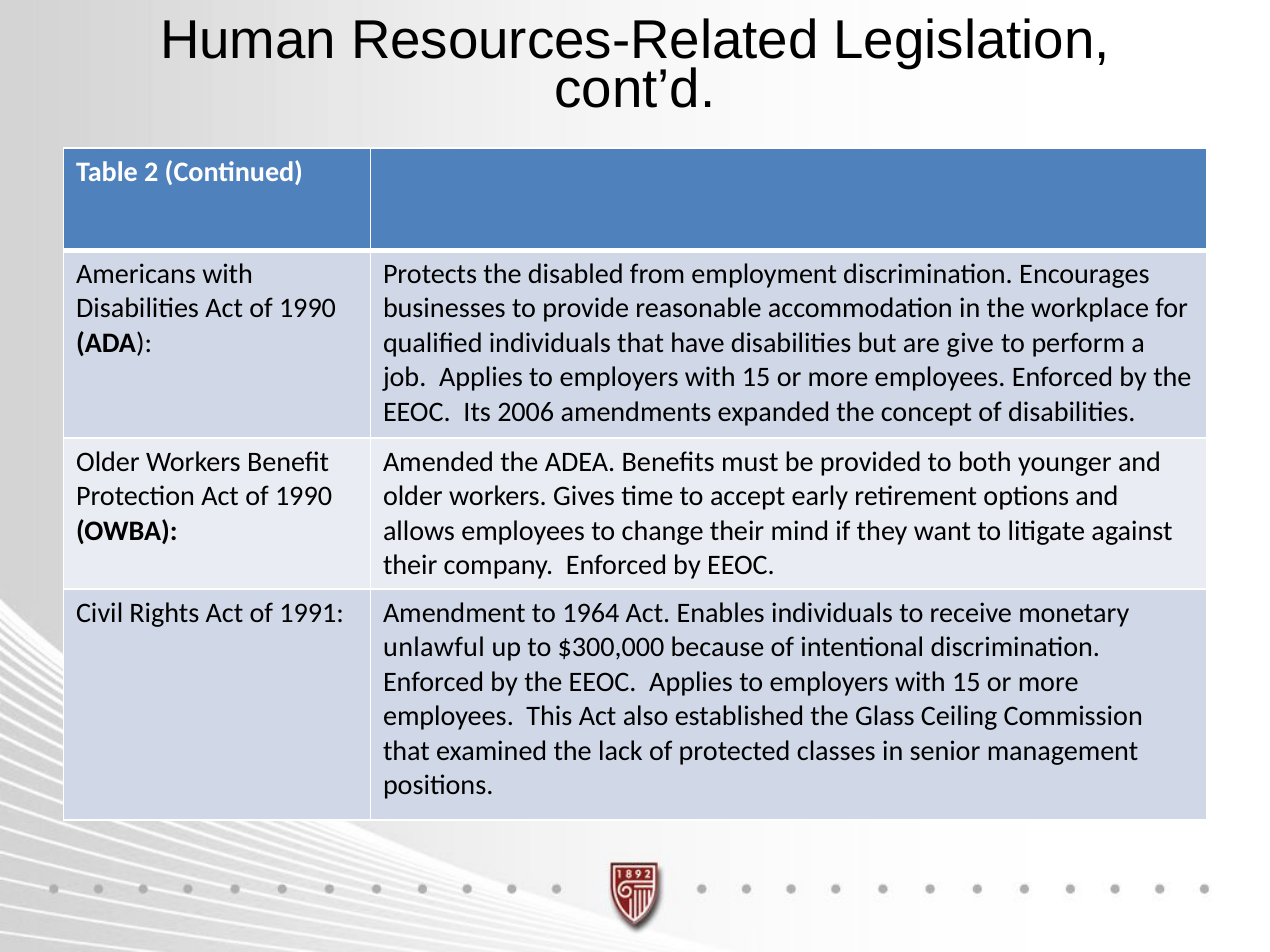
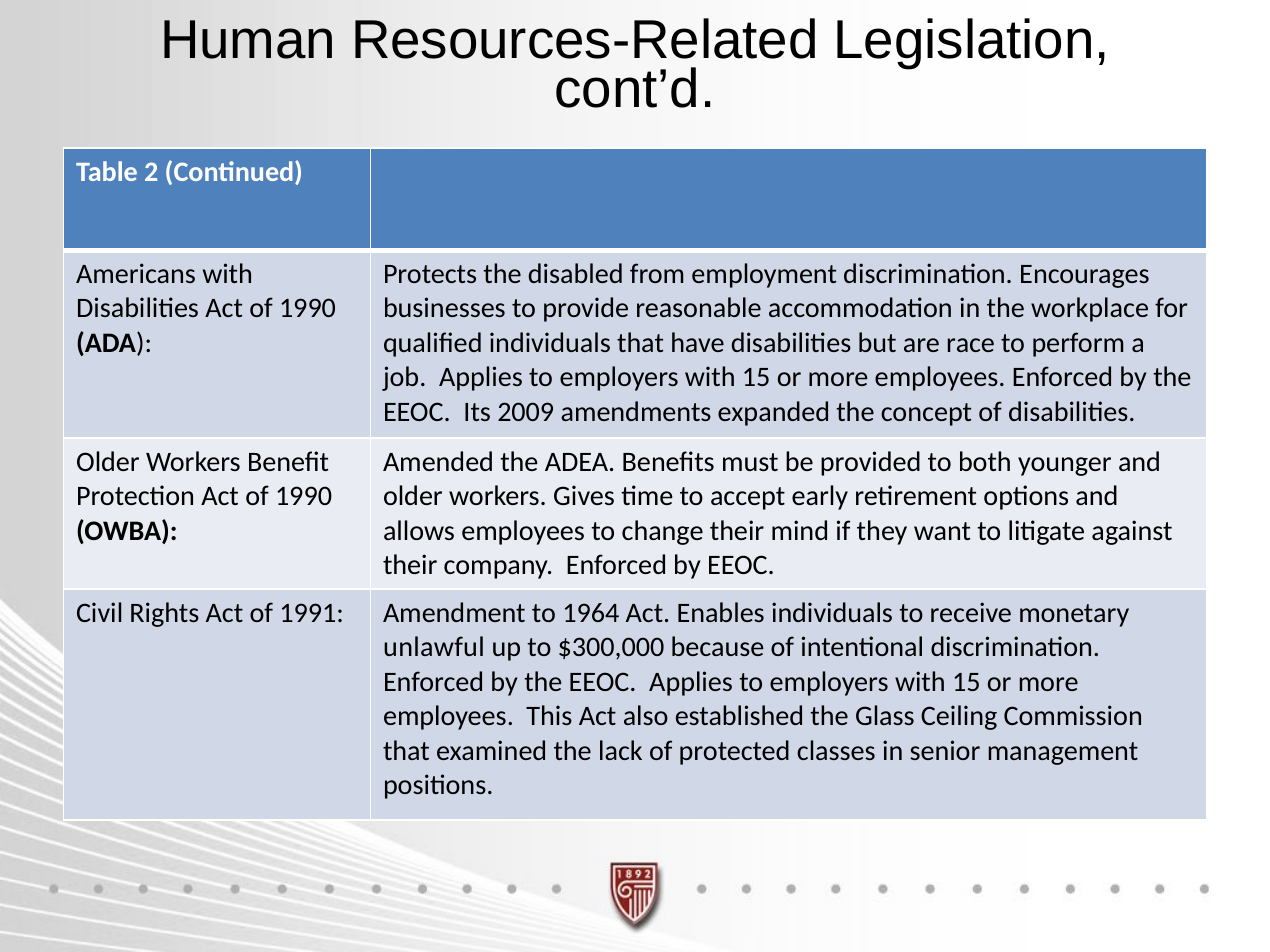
give: give -> race
2006: 2006 -> 2009
